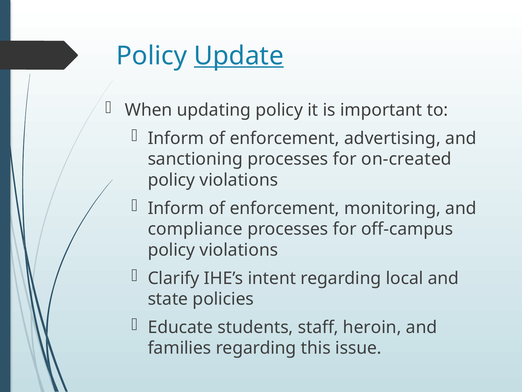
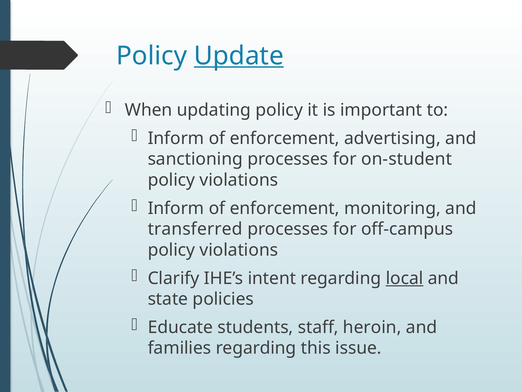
on-created: on-created -> on-student
compliance: compliance -> transferred
local underline: none -> present
